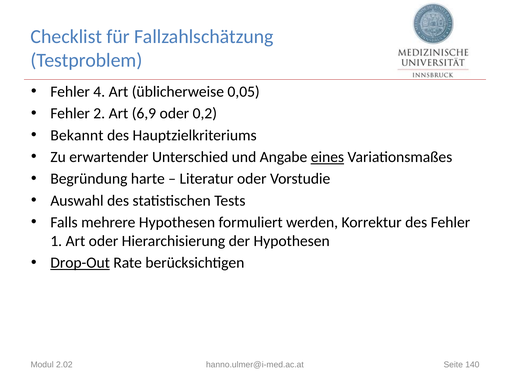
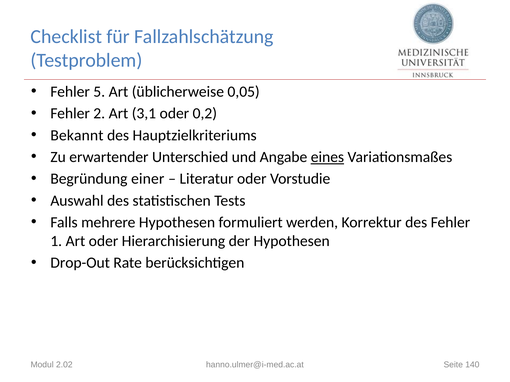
4: 4 -> 5
6,9: 6,9 -> 3,1
harte: harte -> einer
Drop-Out underline: present -> none
